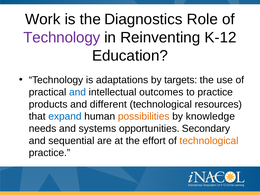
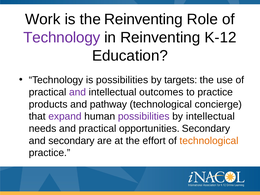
the Diagnostics: Diagnostics -> Reinventing
is adaptations: adaptations -> possibilities
and at (78, 92) colour: blue -> purple
different: different -> pathway
resources: resources -> concierge
expand colour: blue -> purple
possibilities at (144, 116) colour: orange -> purple
by knowledge: knowledge -> intellectual
and systems: systems -> practical
and sequential: sequential -> secondary
